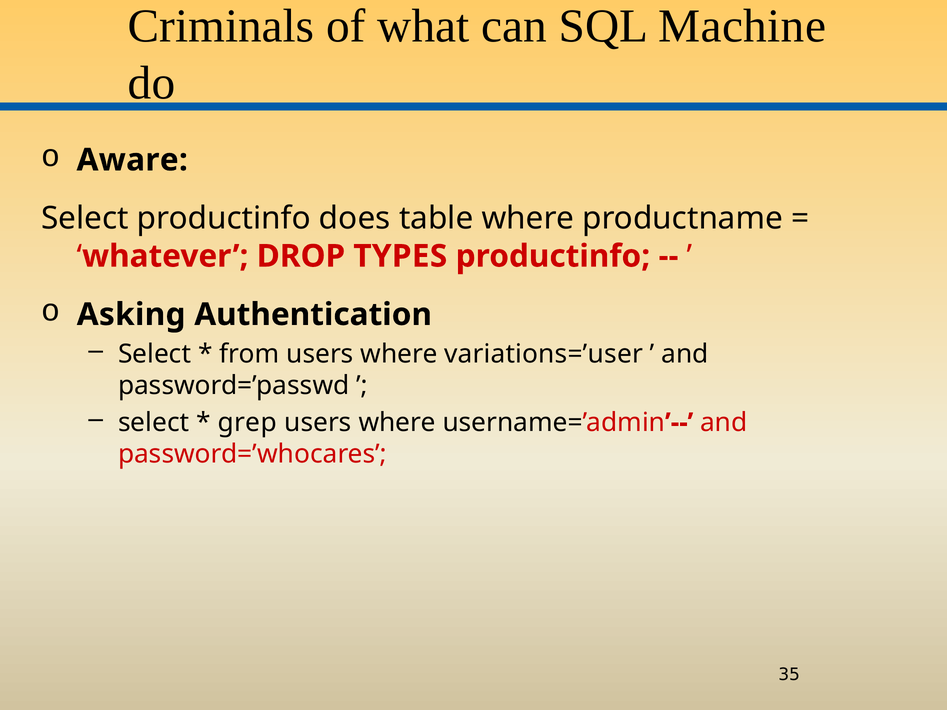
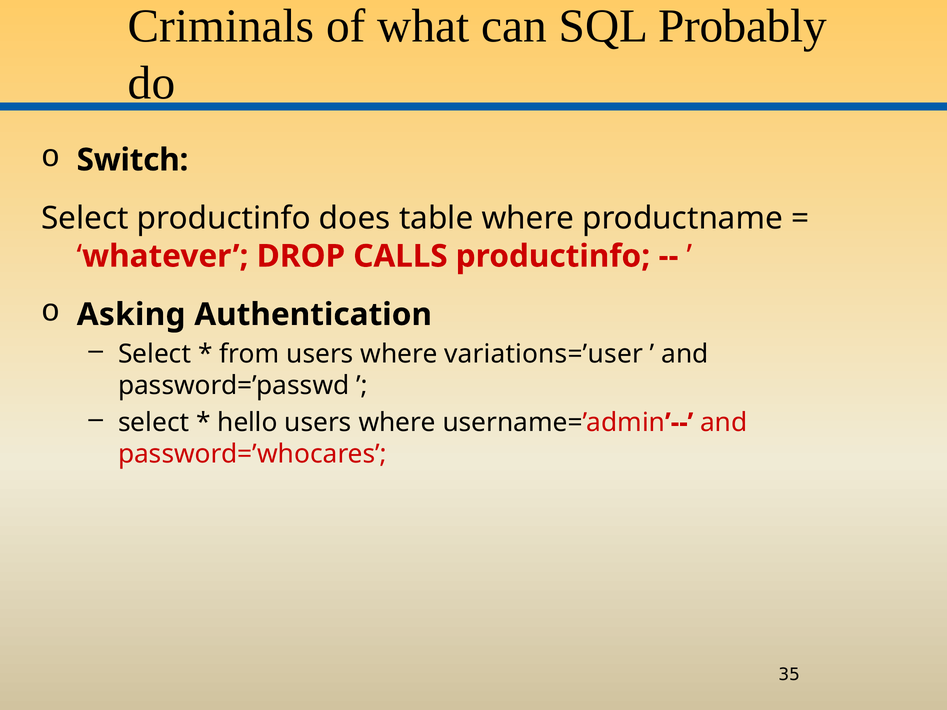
Machine: Machine -> Probably
Aware: Aware -> Switch
TYPES: TYPES -> CALLS
grep: grep -> hello
